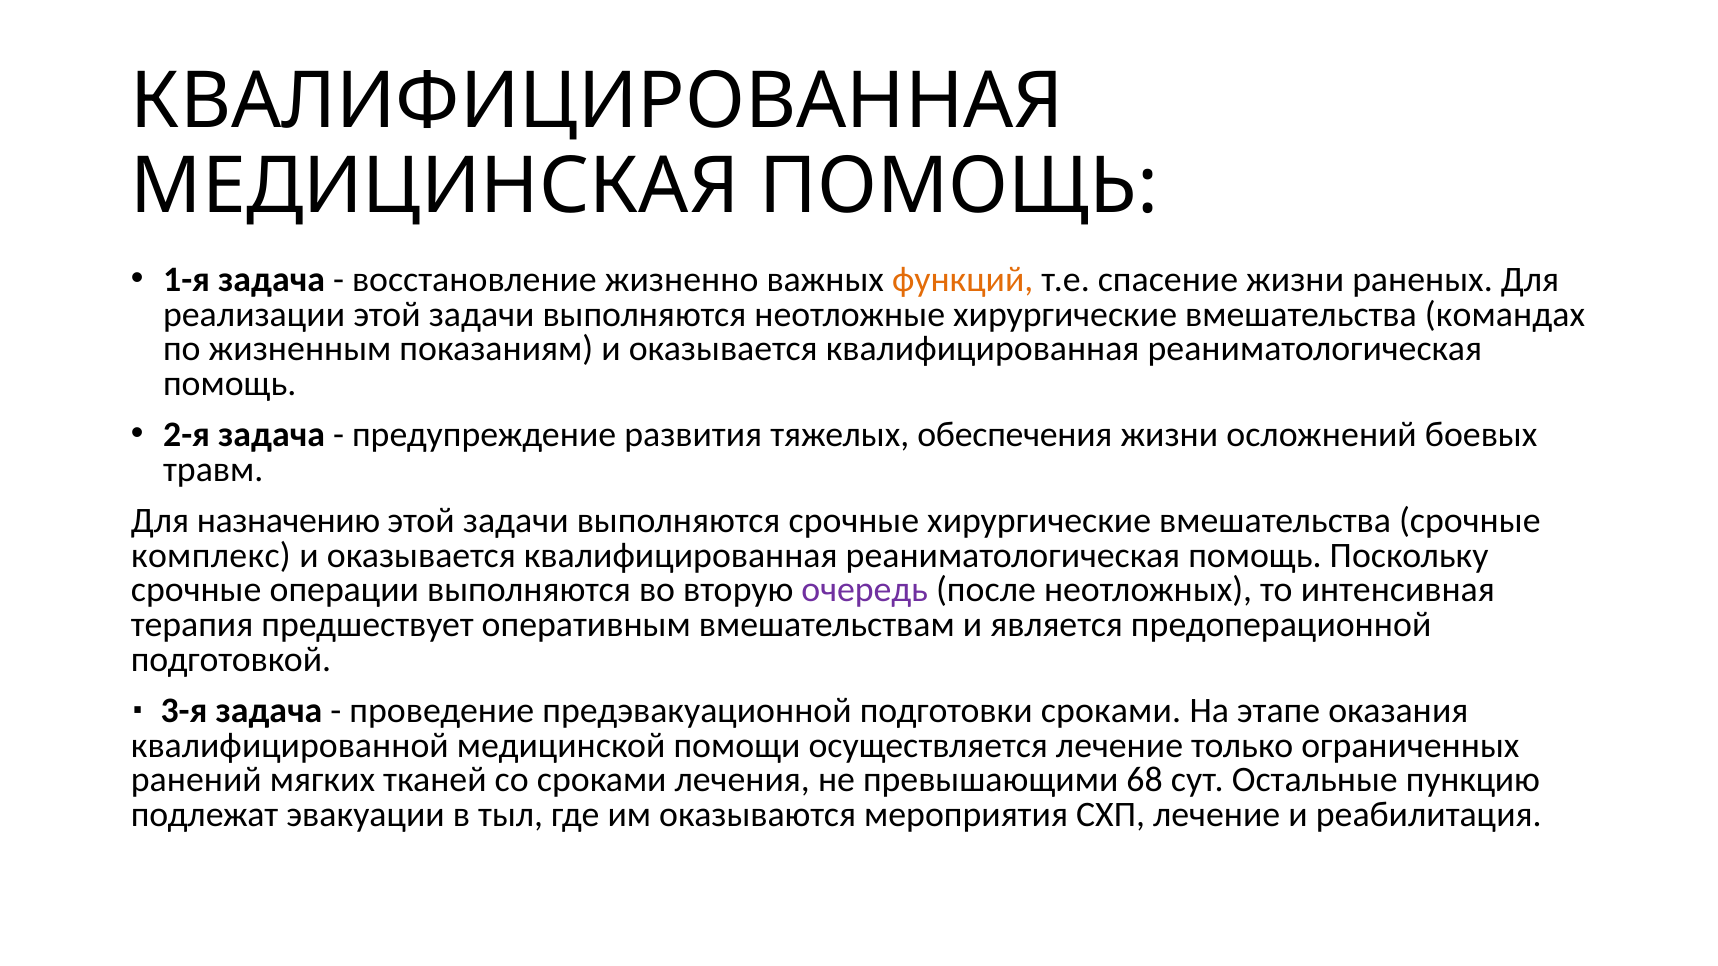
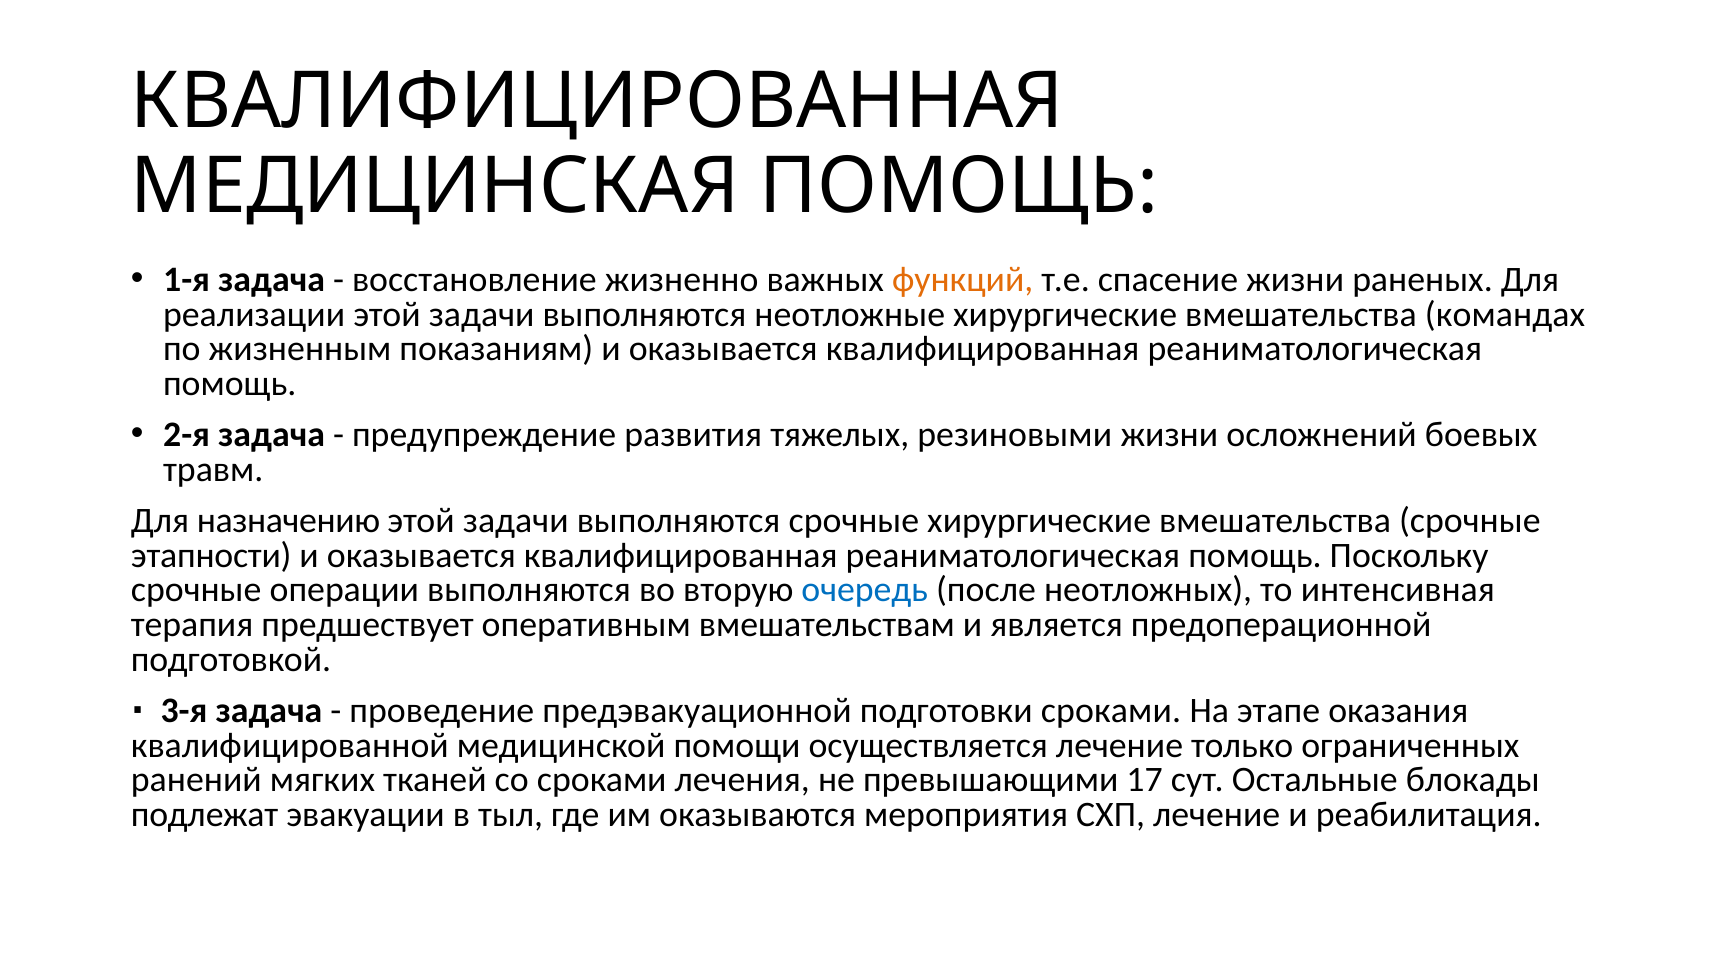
обеспечения: обеспечения -> резиновыми
комплекс: комплекс -> этапности
очередь colour: purple -> blue
68: 68 -> 17
пункцию: пункцию -> блокады
